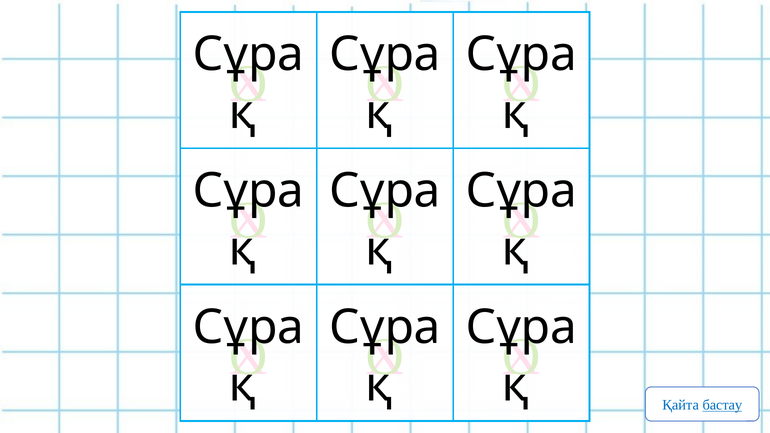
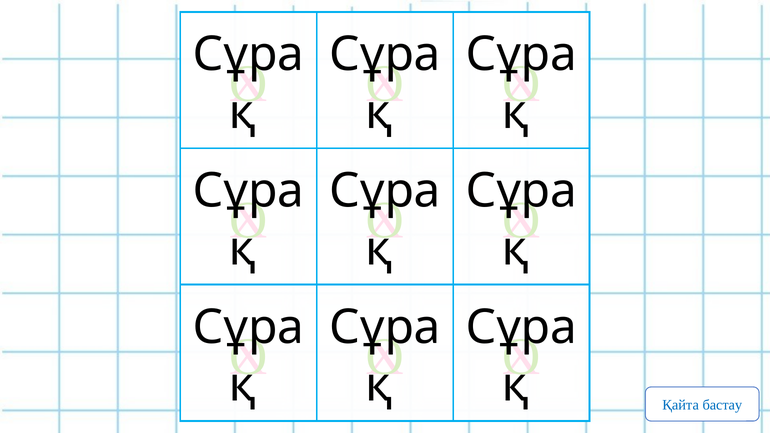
бастау underline: present -> none
